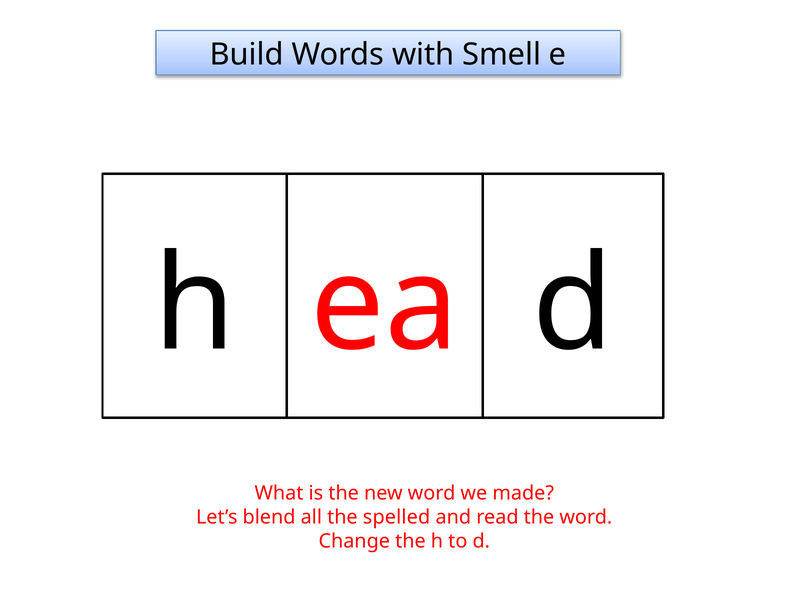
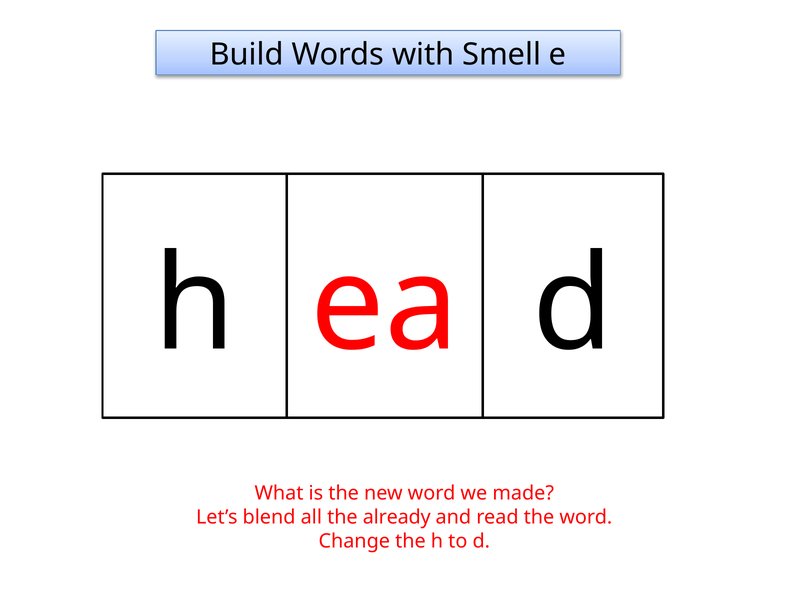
spelled: spelled -> already
